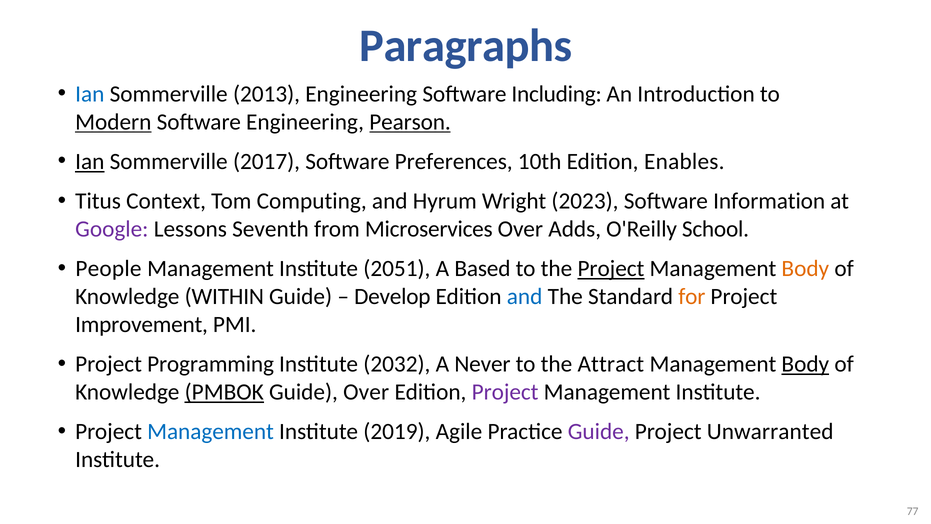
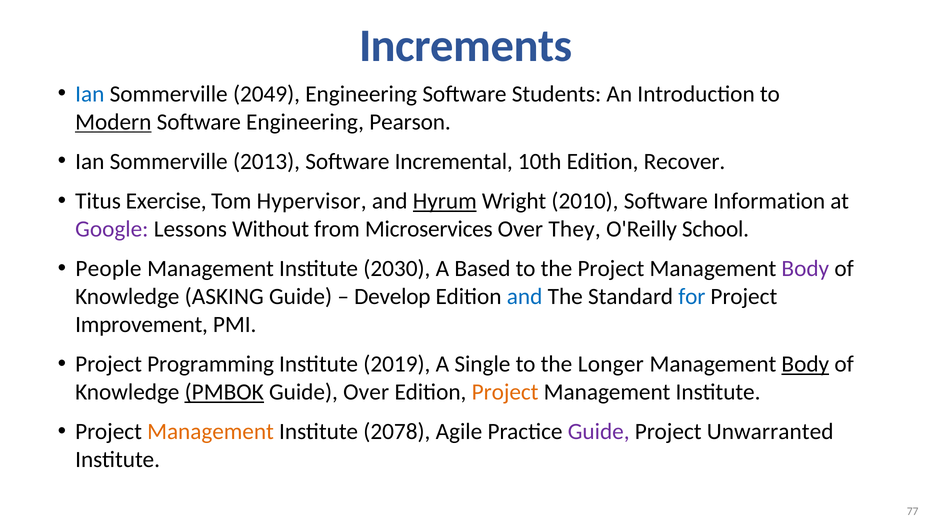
Paragraphs: Paragraphs -> Increments
2013: 2013 -> 2049
Including: Including -> Students
Pearson underline: present -> none
Ian at (90, 161) underline: present -> none
2017: 2017 -> 2013
Preferences: Preferences -> Incremental
Enables: Enables -> Recover
Context: Context -> Exercise
Computing: Computing -> Hypervisor
Hyrum underline: none -> present
2023: 2023 -> 2010
Seventh: Seventh -> Without
Adds: Adds -> They
2051: 2051 -> 2030
Project at (611, 269) underline: present -> none
Body at (805, 269) colour: orange -> purple
WITHIN: WITHIN -> ASKING
for colour: orange -> blue
2032: 2032 -> 2019
Never: Never -> Single
Attract: Attract -> Longer
Project at (505, 392) colour: purple -> orange
Management at (211, 431) colour: blue -> orange
2019: 2019 -> 2078
